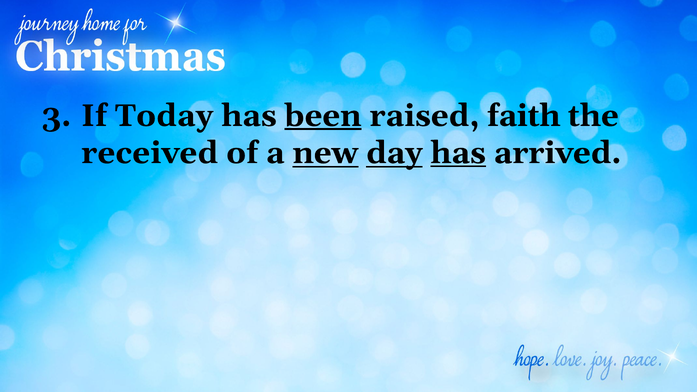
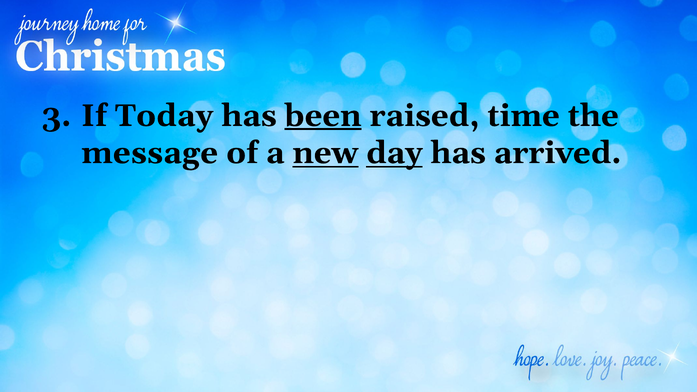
faith: faith -> time
received: received -> message
has at (458, 153) underline: present -> none
